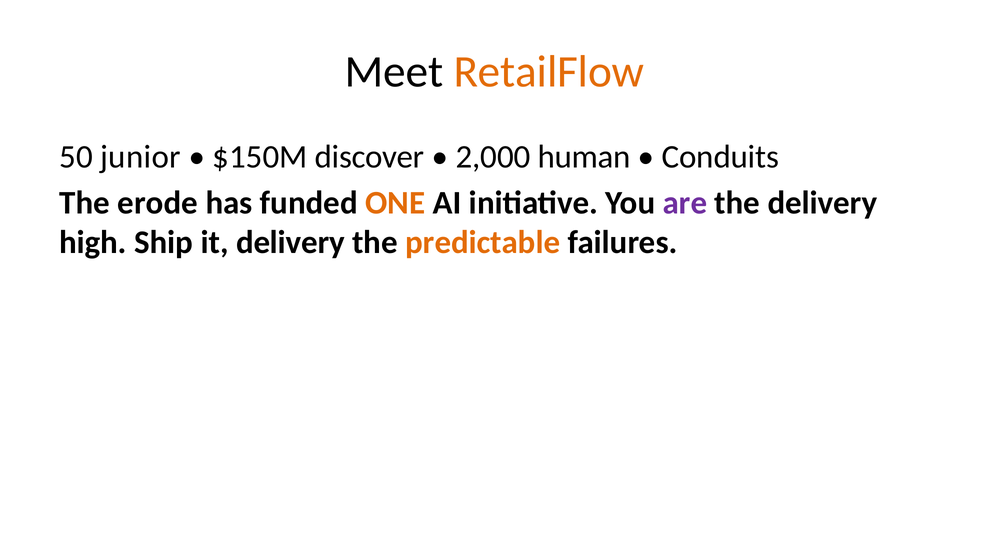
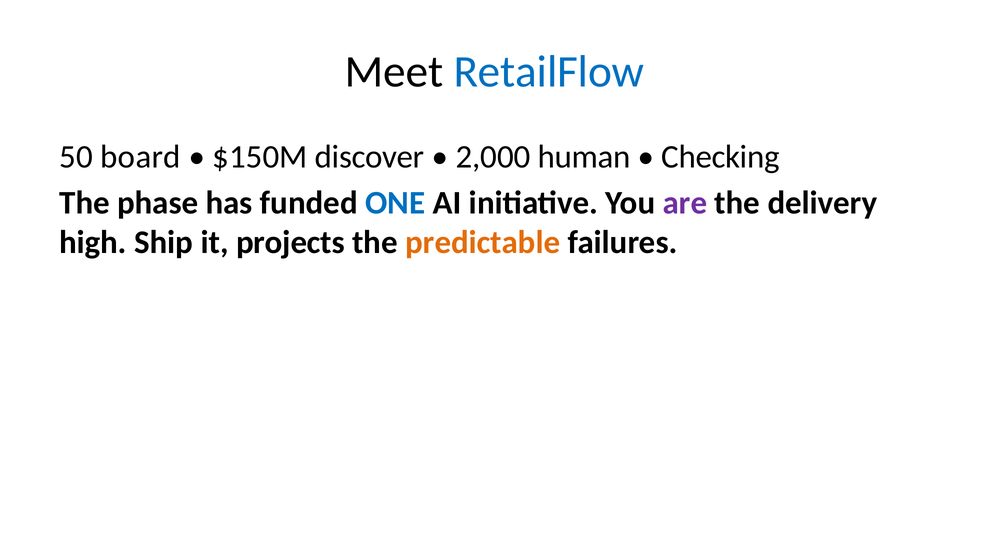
RetailFlow colour: orange -> blue
junior: junior -> board
Conduits: Conduits -> Checking
erode: erode -> phase
ONE colour: orange -> blue
it delivery: delivery -> projects
